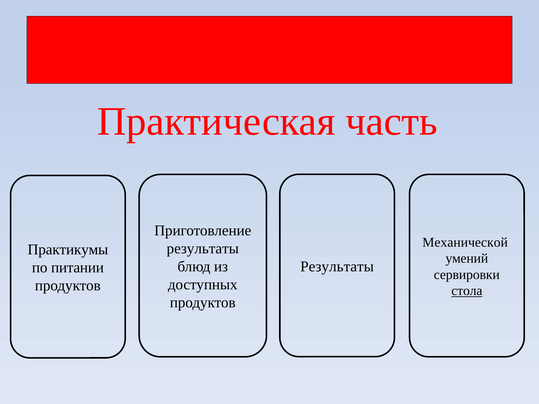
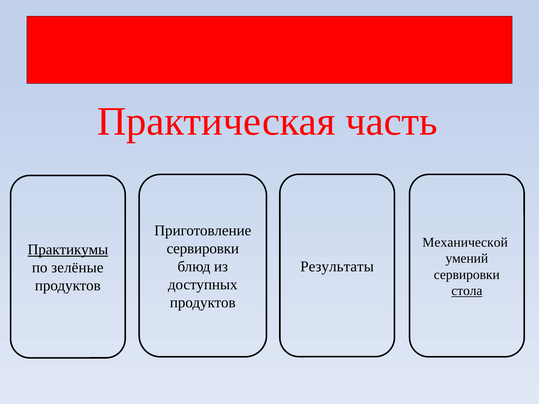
результаты at (203, 249): результаты -> сервировки
Практикумы underline: none -> present
питании: питании -> зелёные
